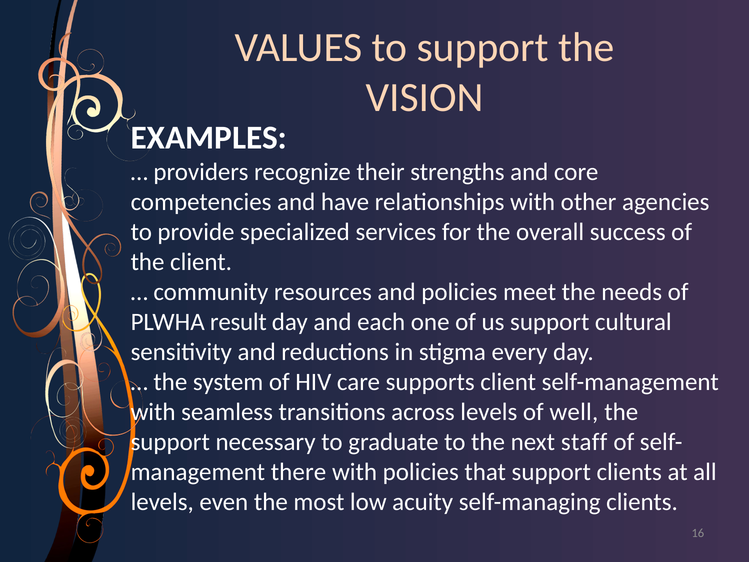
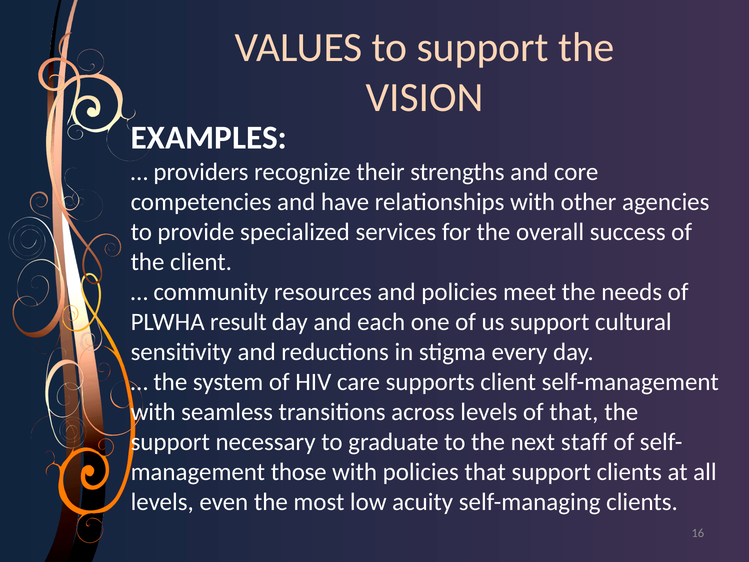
of well: well -> that
there: there -> those
